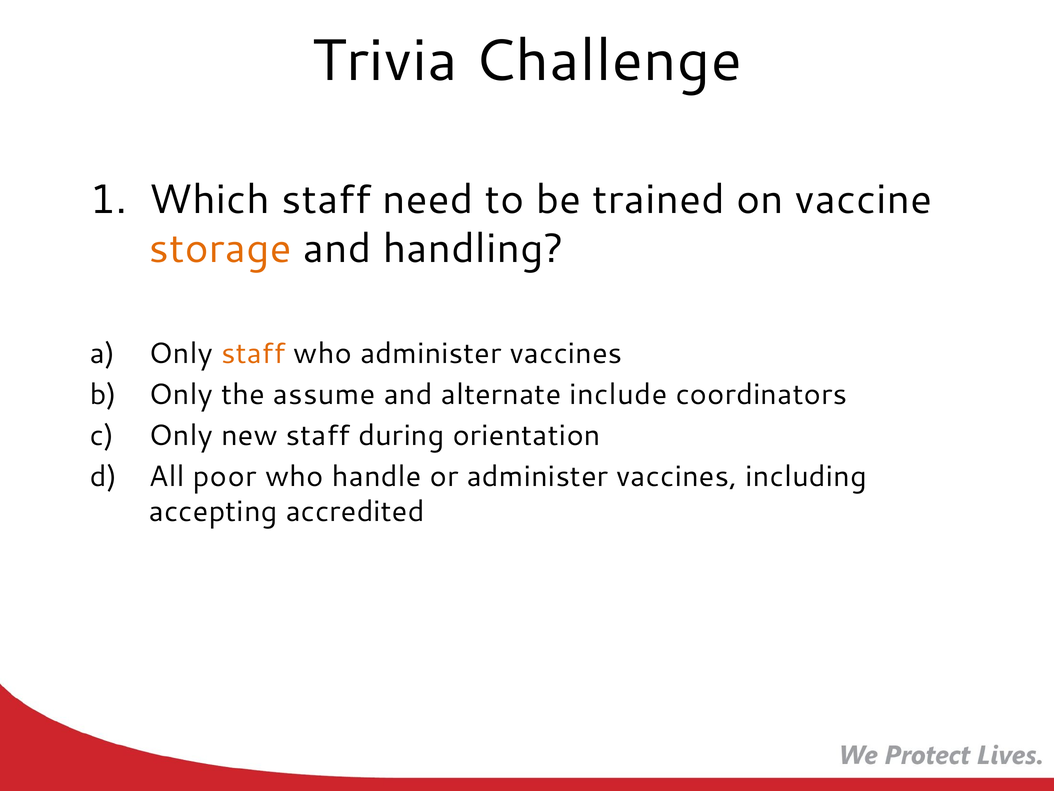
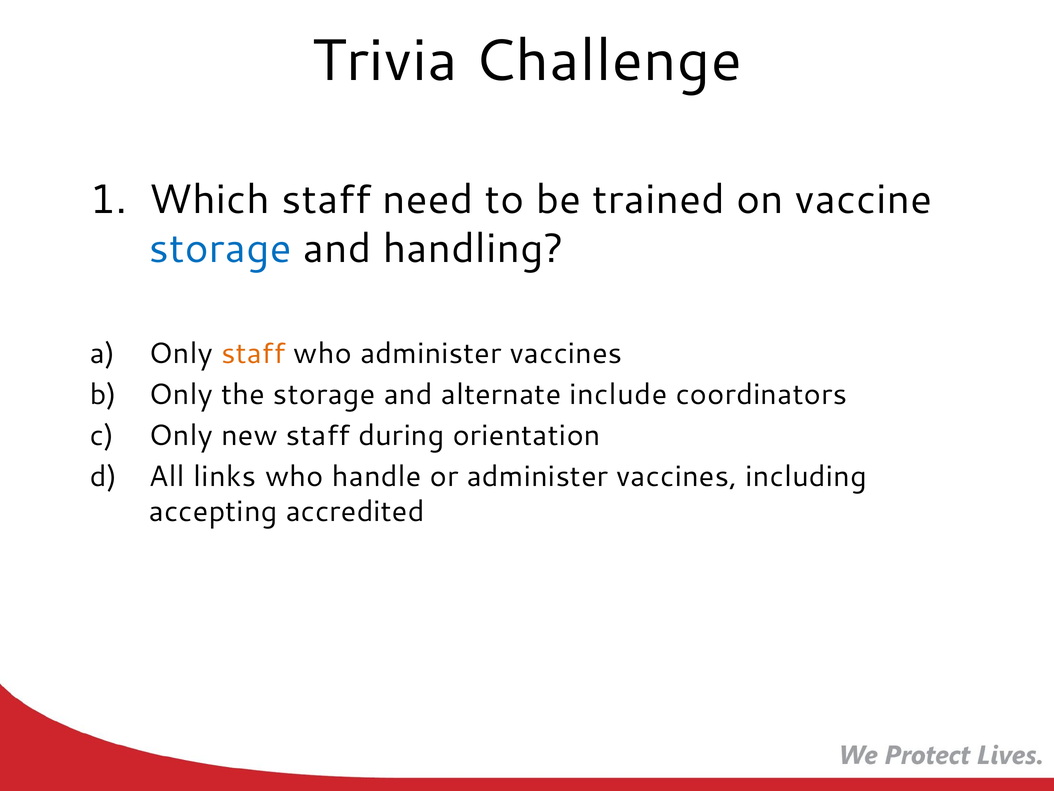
storage at (220, 249) colour: orange -> blue
the assume: assume -> storage
poor: poor -> links
